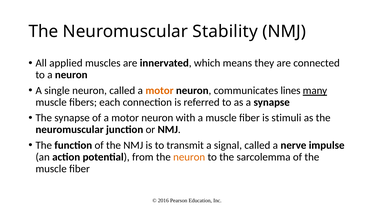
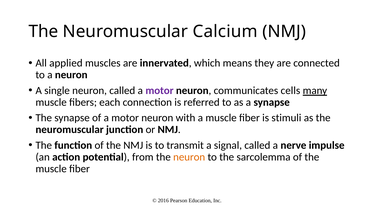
Stability: Stability -> Calcium
motor at (160, 91) colour: orange -> purple
lines: lines -> cells
